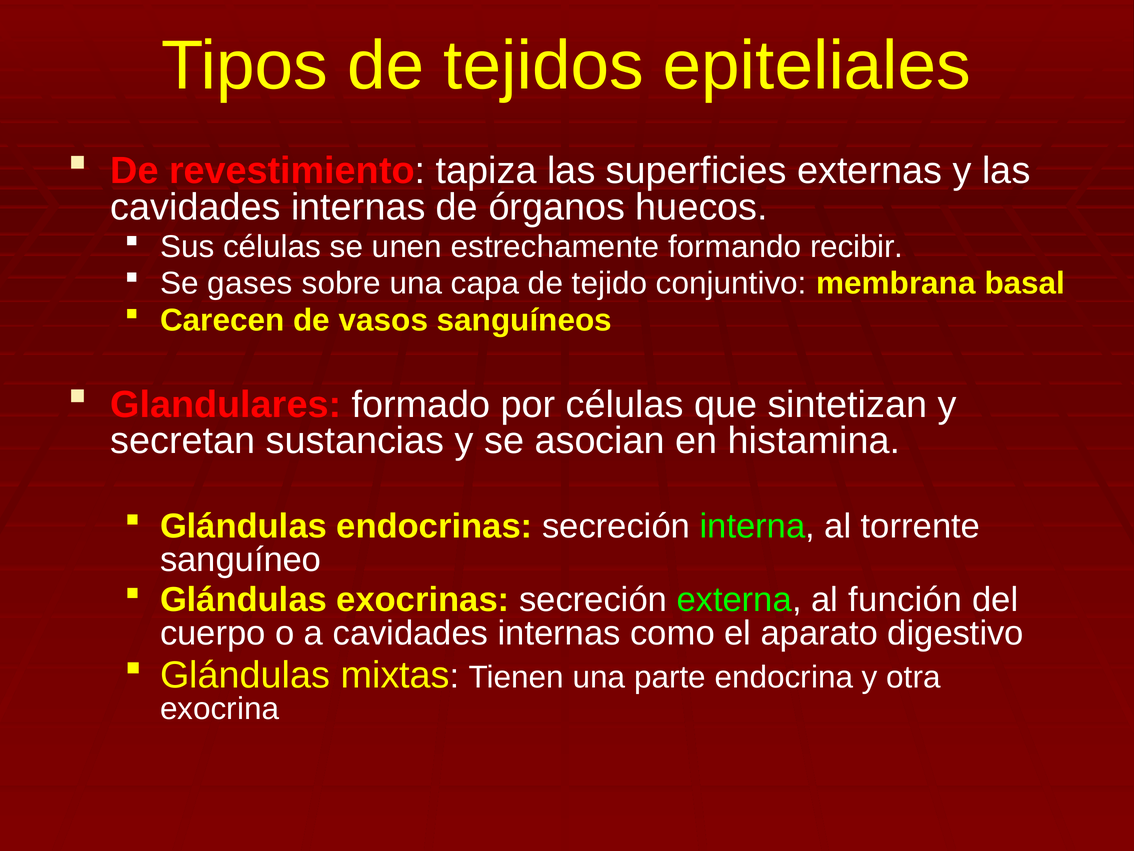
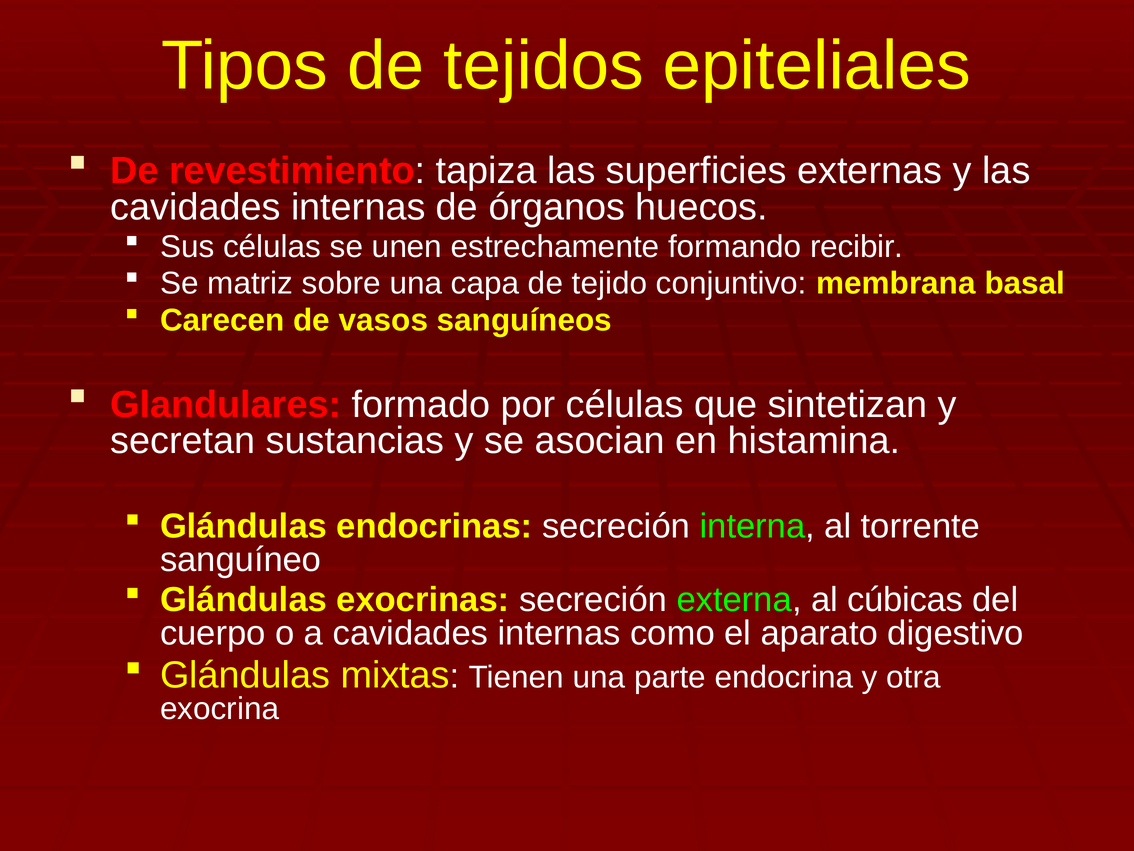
gases: gases -> matriz
función: función -> cúbicas
